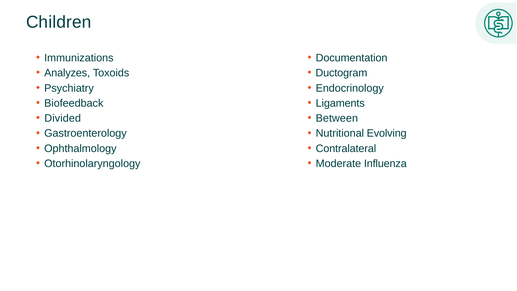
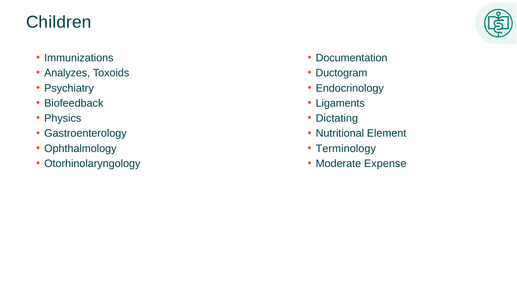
Divided: Divided -> Physics
Between: Between -> Dictating
Evolving: Evolving -> Element
Contralateral: Contralateral -> Terminology
Influenza: Influenza -> Expense
